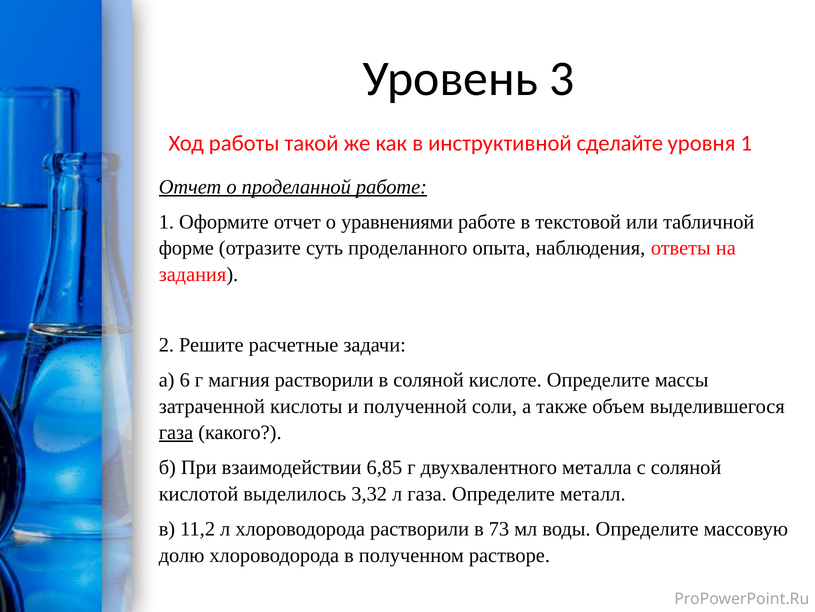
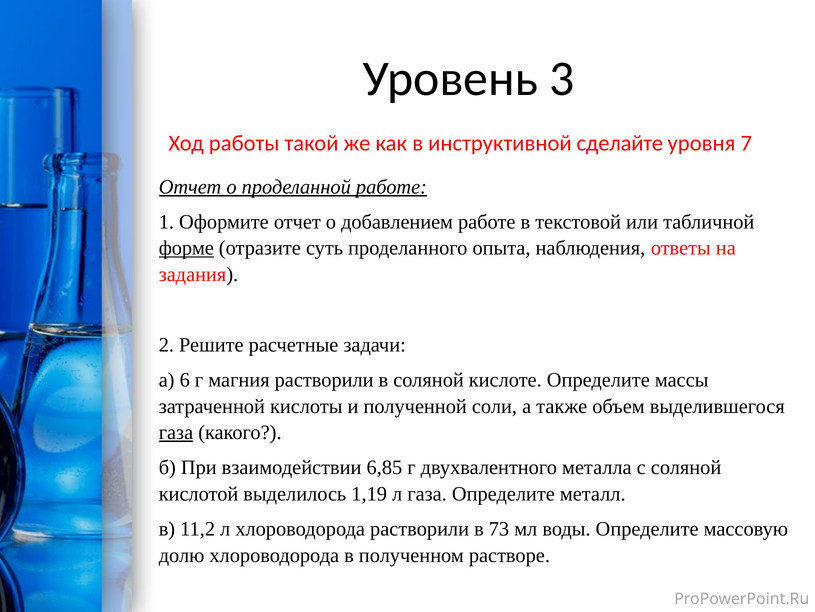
уровня 1: 1 -> 7
уравнениями: уравнениями -> добавлением
форме underline: none -> present
3,32: 3,32 -> 1,19
